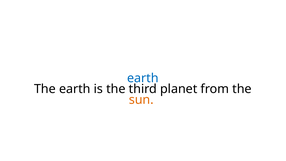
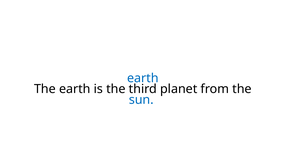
sun colour: orange -> blue
